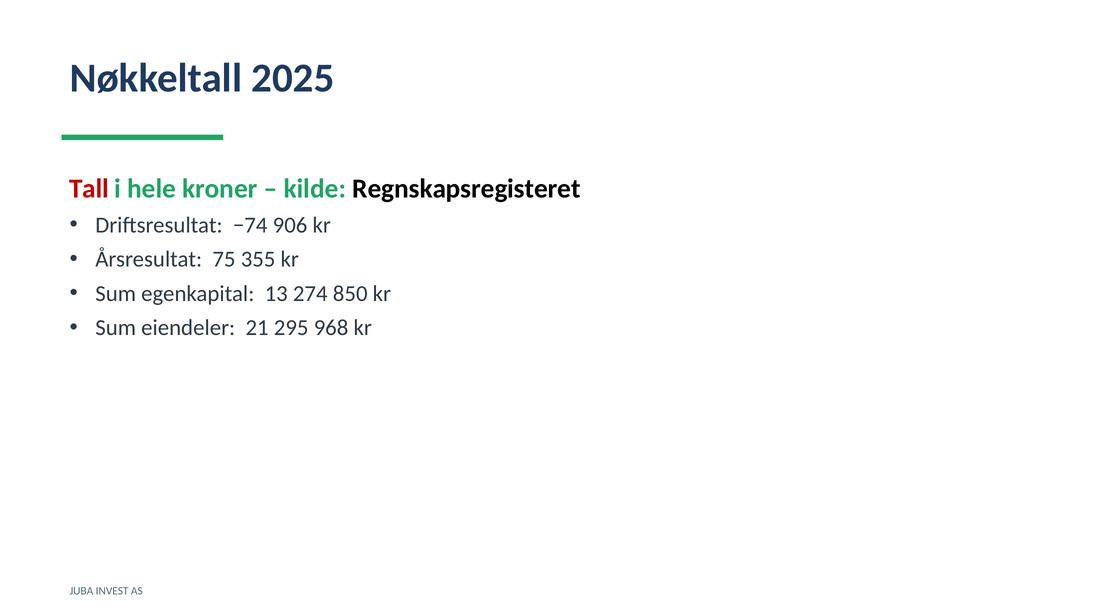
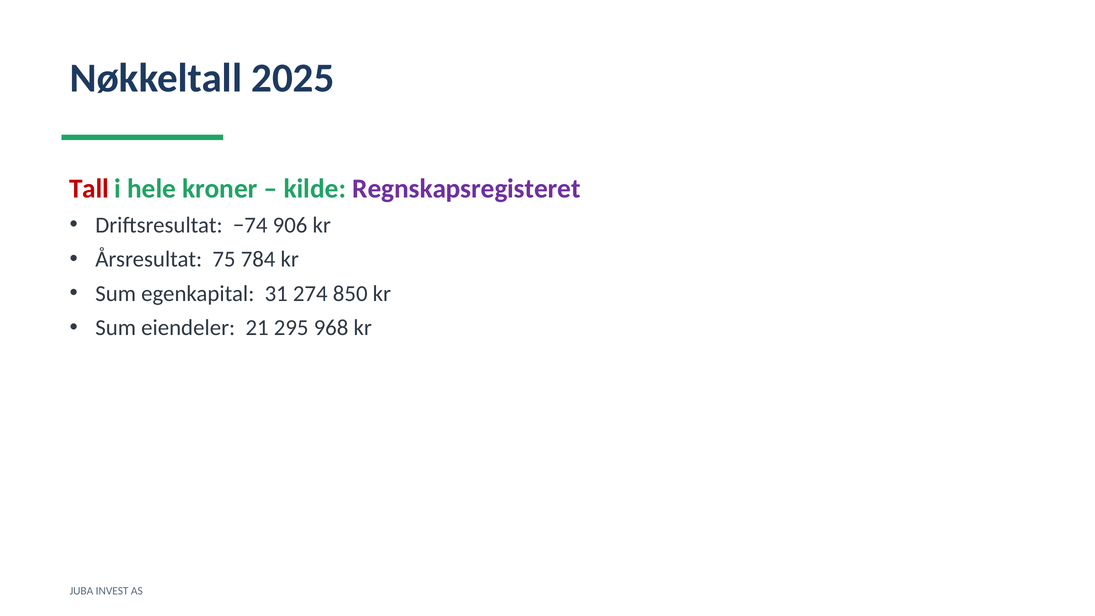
Regnskapsregisteret colour: black -> purple
355: 355 -> 784
13: 13 -> 31
